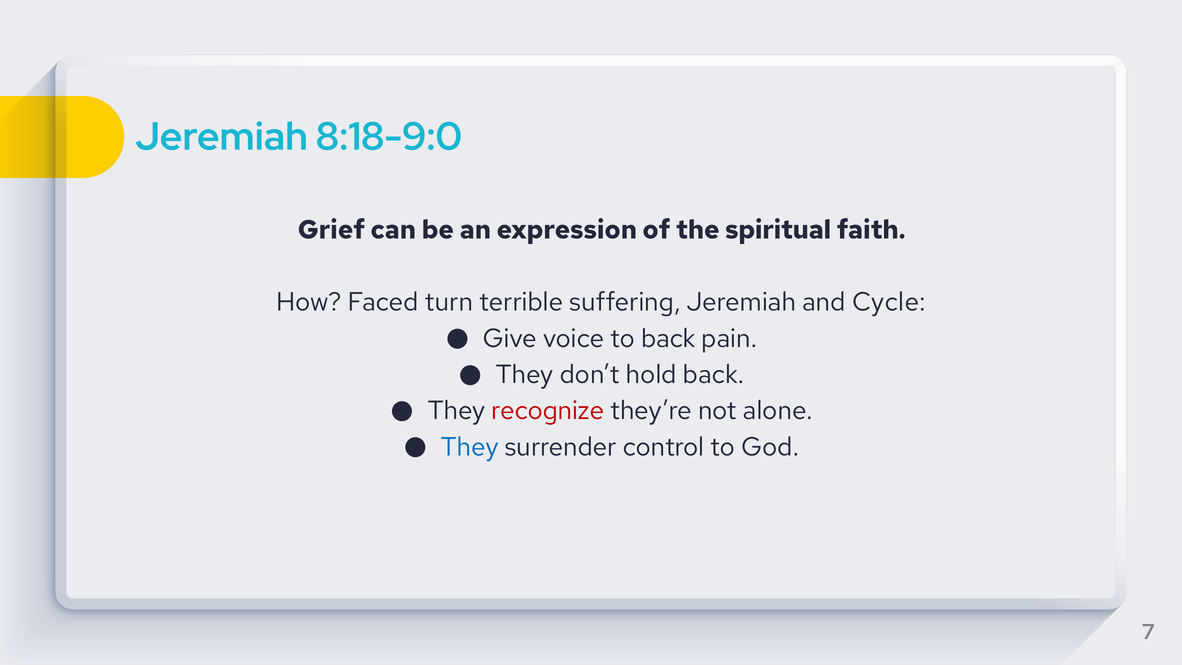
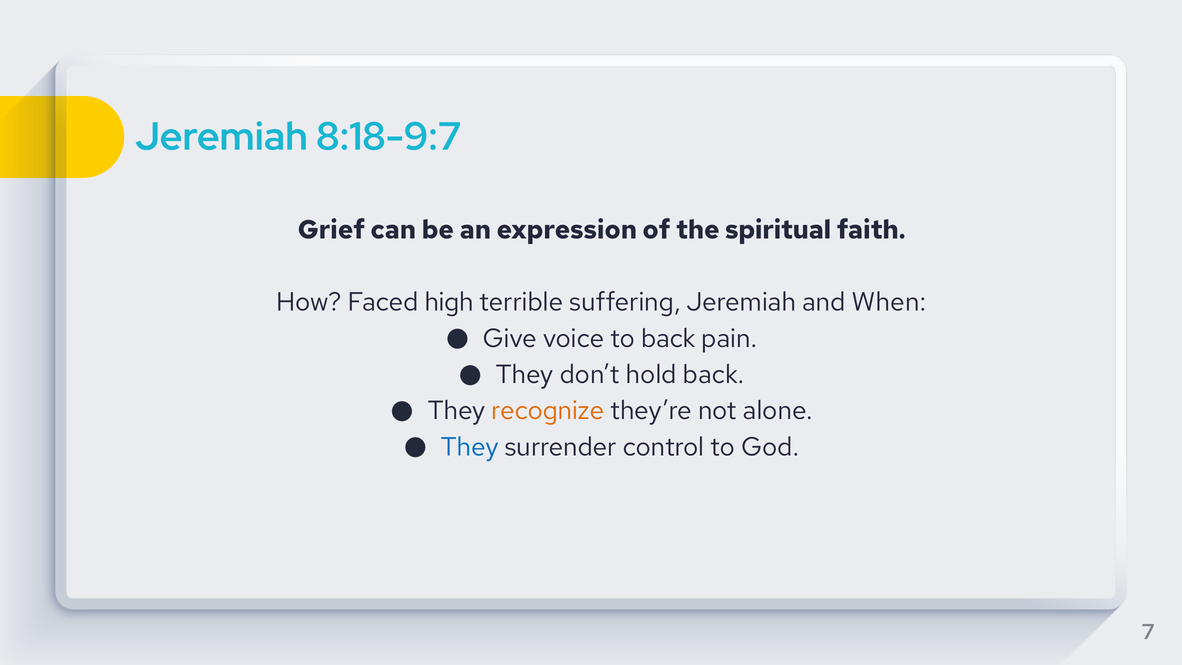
8:18-9:0: 8:18-9:0 -> 8:18-9:7
turn: turn -> high
Cycle: Cycle -> When
recognize colour: red -> orange
